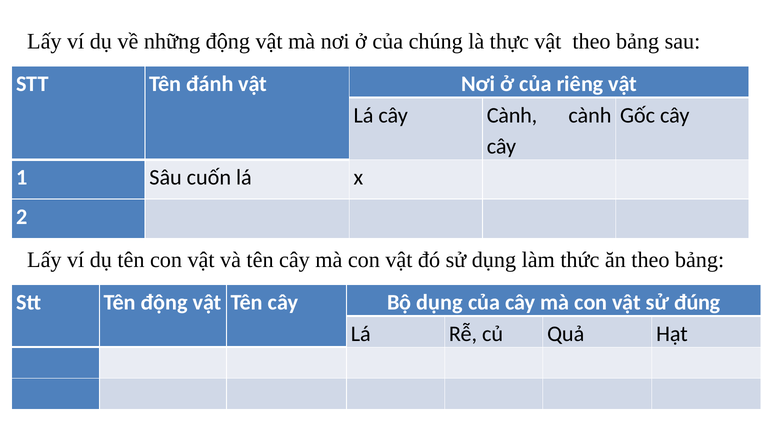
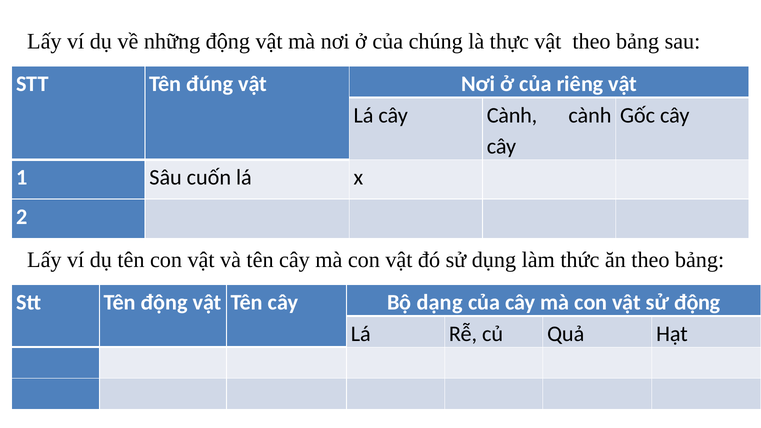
đánh: đánh -> đúng
Bộ dụng: dụng -> dạng
sử đúng: đúng -> động
